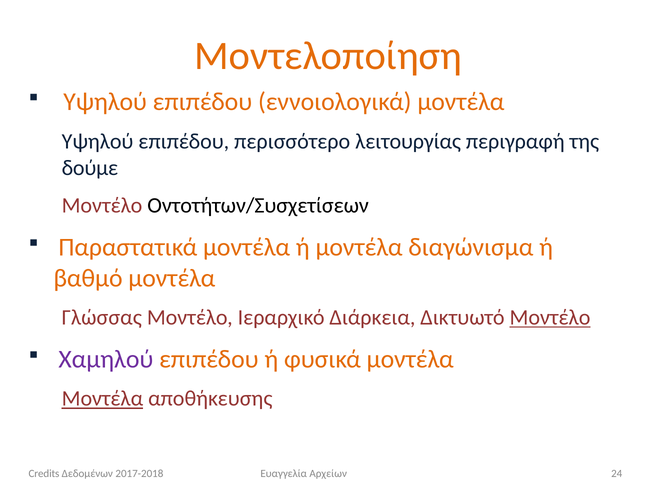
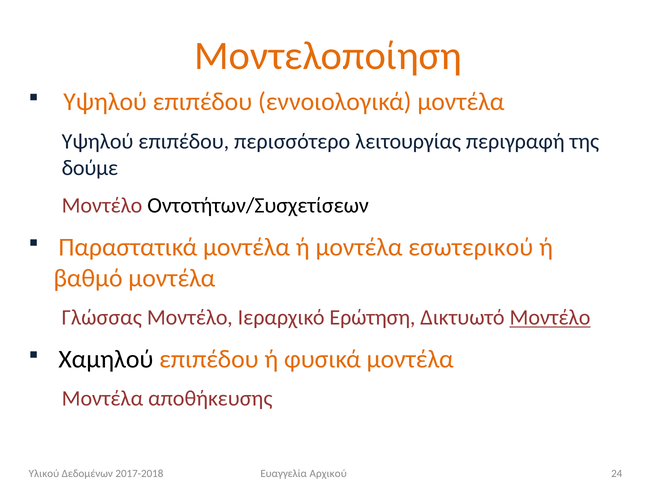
διαγώνισμα: διαγώνισμα -> εσωτερικού
Διάρκεια: Διάρκεια -> Ερώτηση
Χαμηλού colour: purple -> black
Μοντέλα at (102, 399) underline: present -> none
Credits: Credits -> Υλικού
Αρχείων: Αρχείων -> Αρχικού
